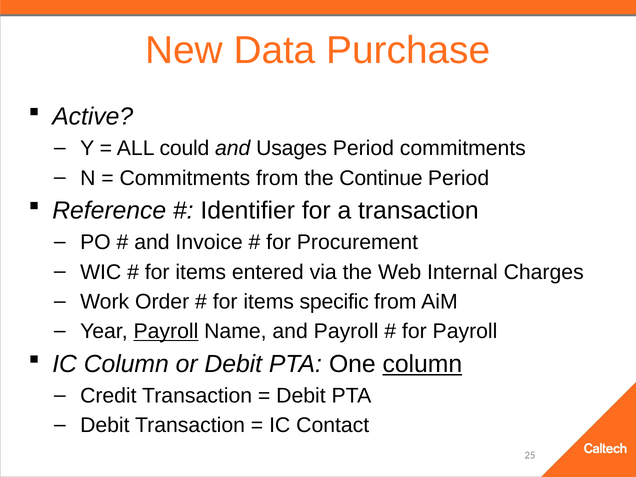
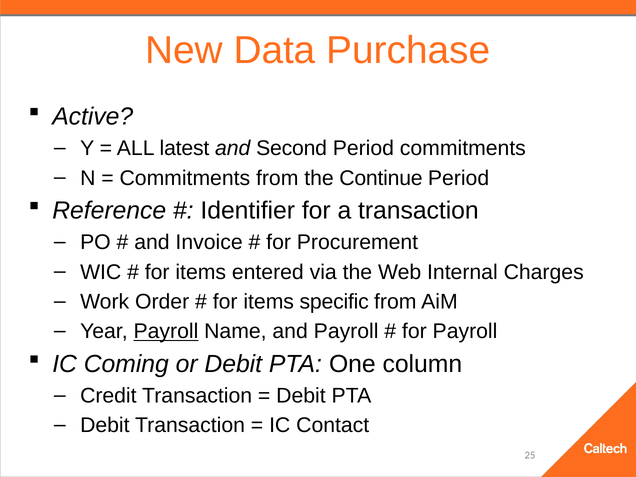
could: could -> latest
Usages: Usages -> Second
IC Column: Column -> Coming
column at (422, 364) underline: present -> none
